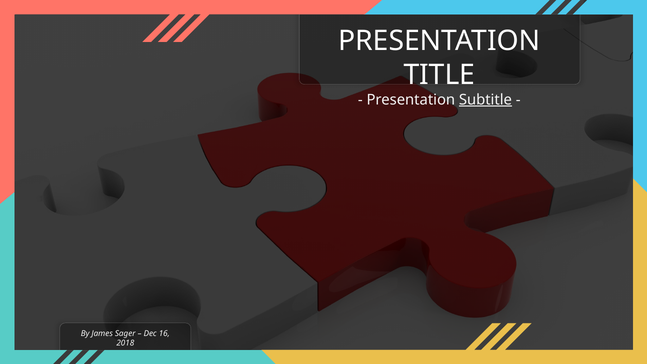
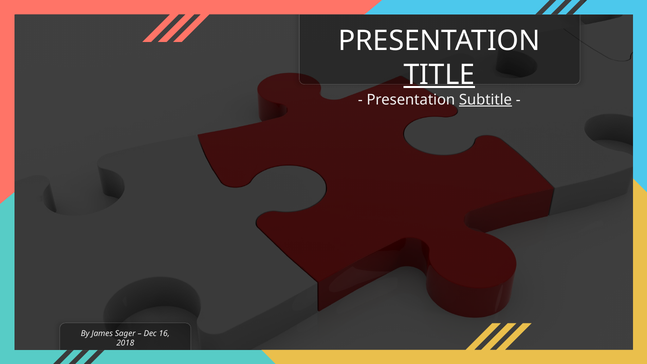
TITLE underline: none -> present
